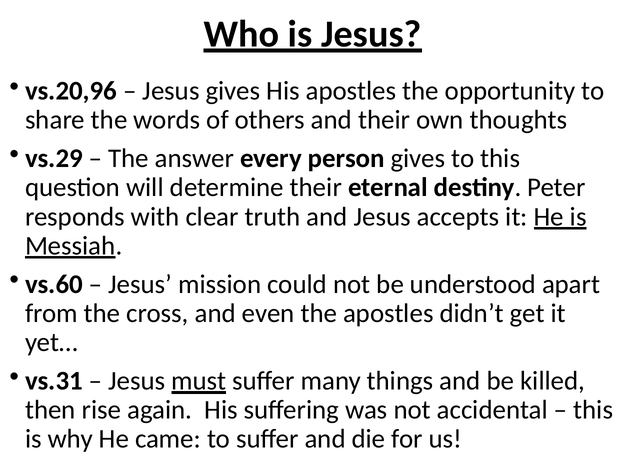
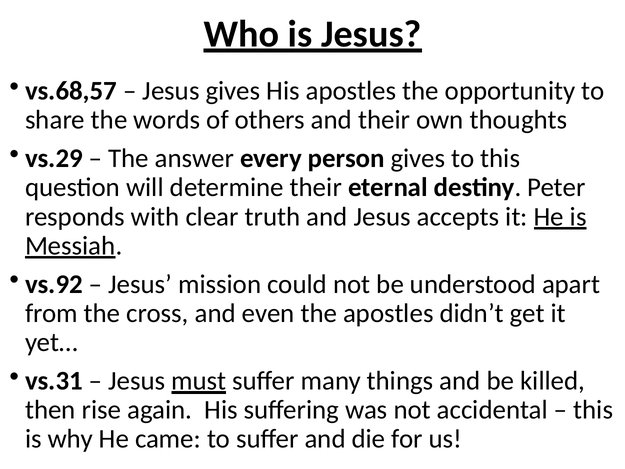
vs.20,96: vs.20,96 -> vs.68,57
vs.60: vs.60 -> vs.92
